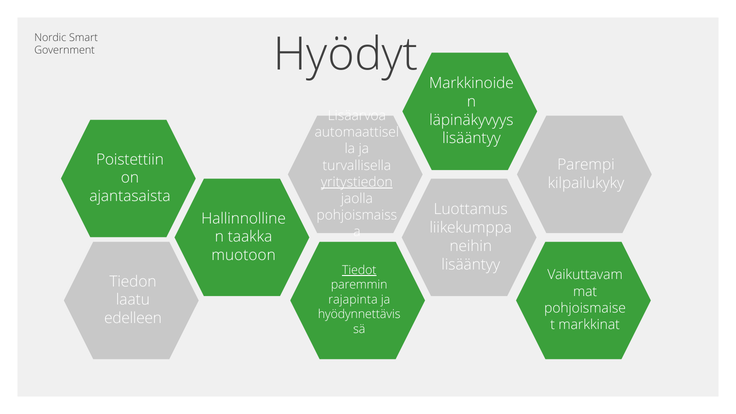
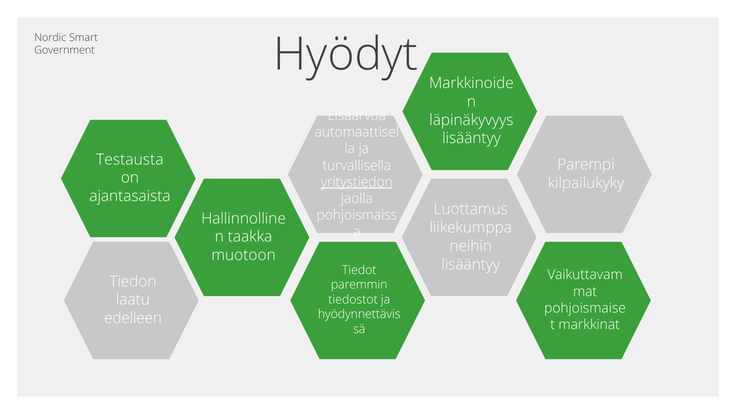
Poistettiin: Poistettiin -> Testausta
Tiedot underline: present -> none
rajapinta: rajapinta -> tiedostot
